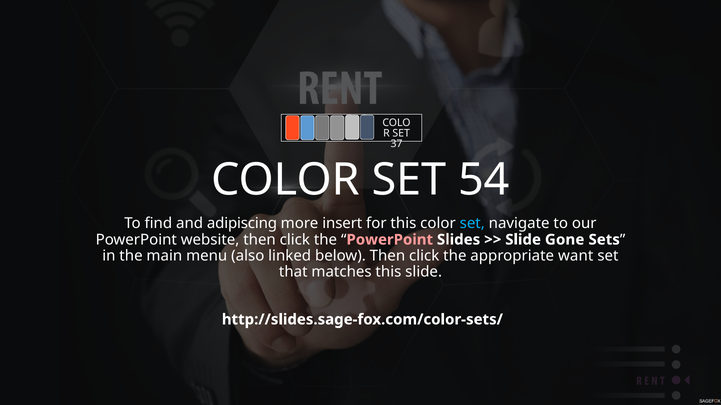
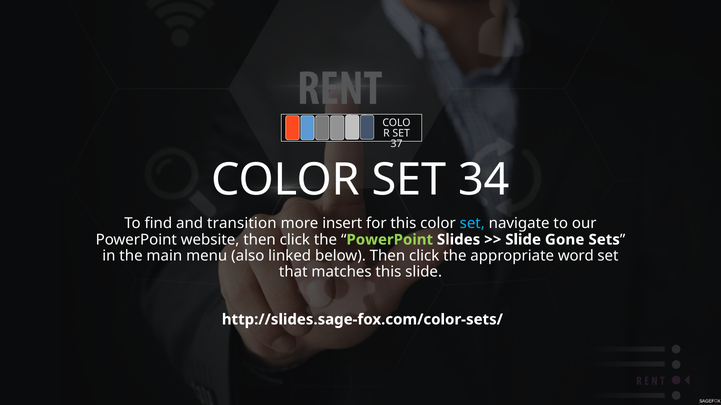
54: 54 -> 34
adipiscing: adipiscing -> transition
PowerPoint at (390, 240) colour: pink -> light green
want: want -> word
